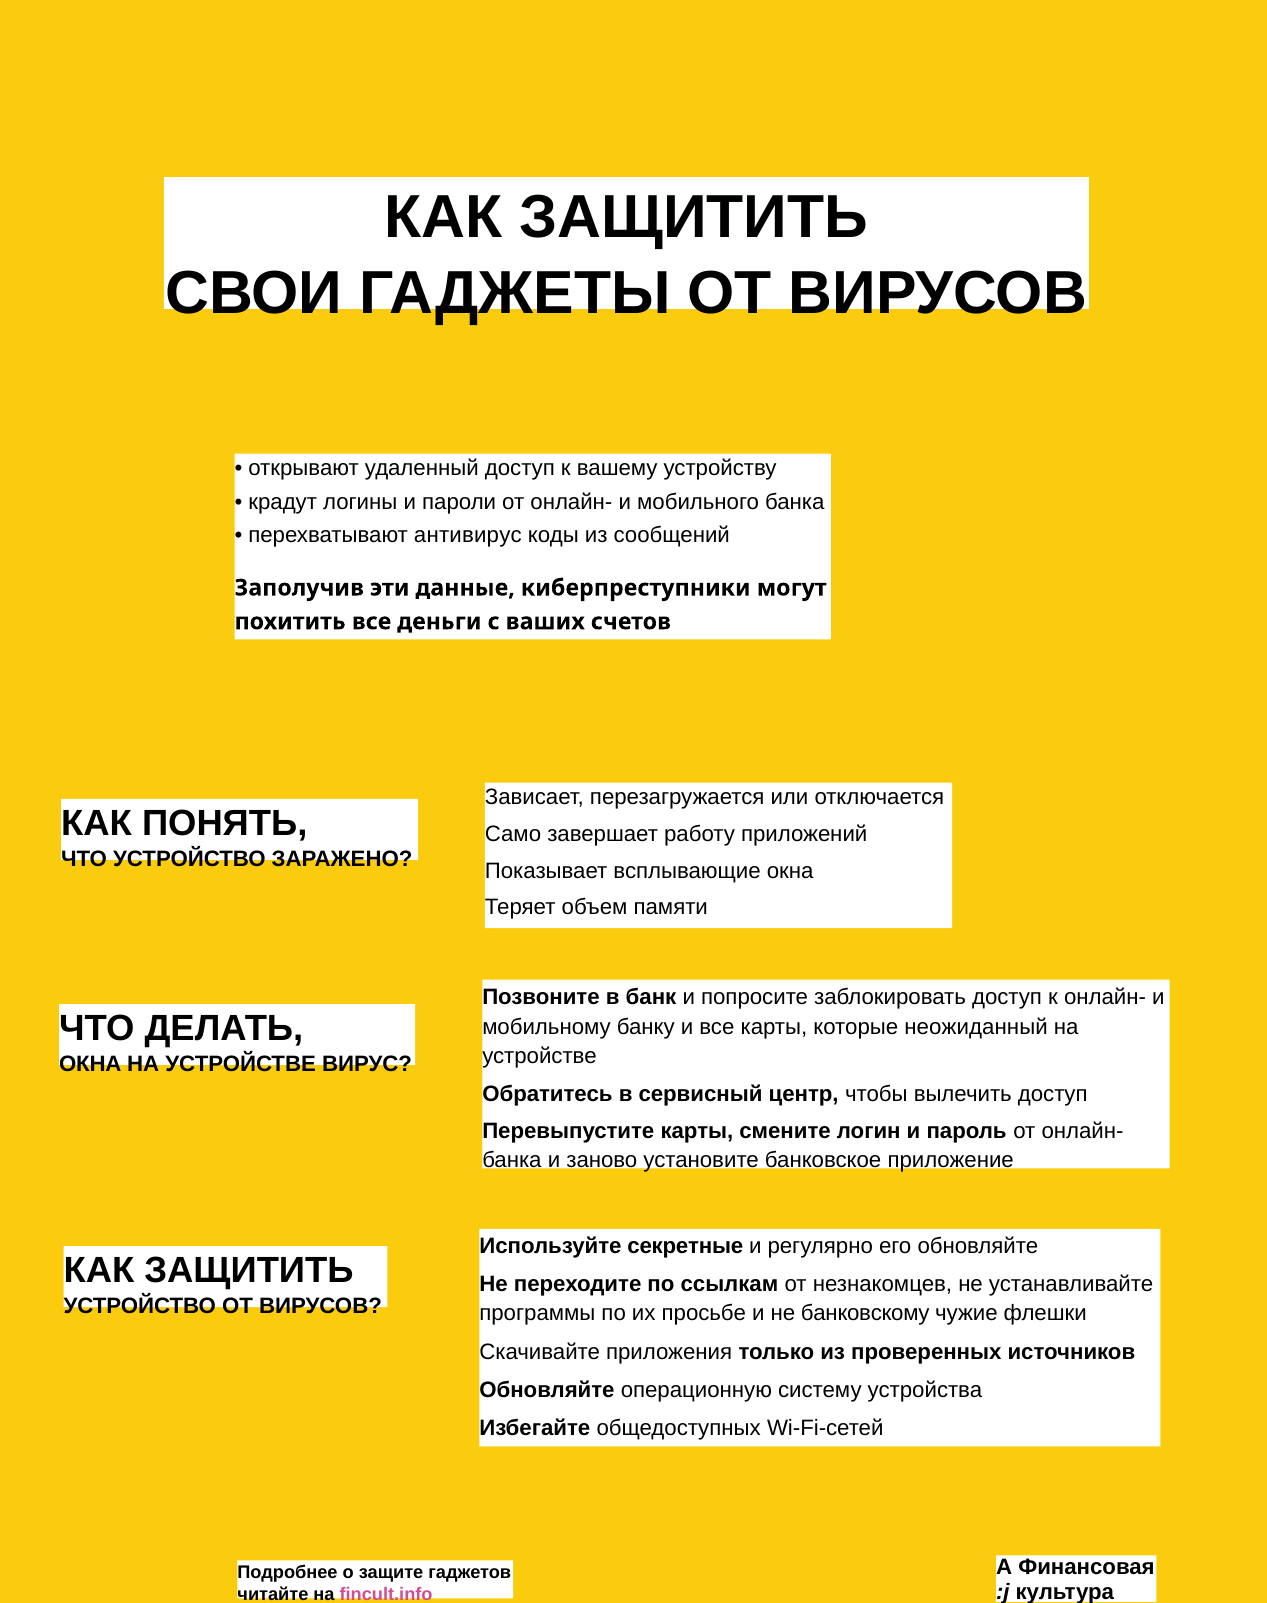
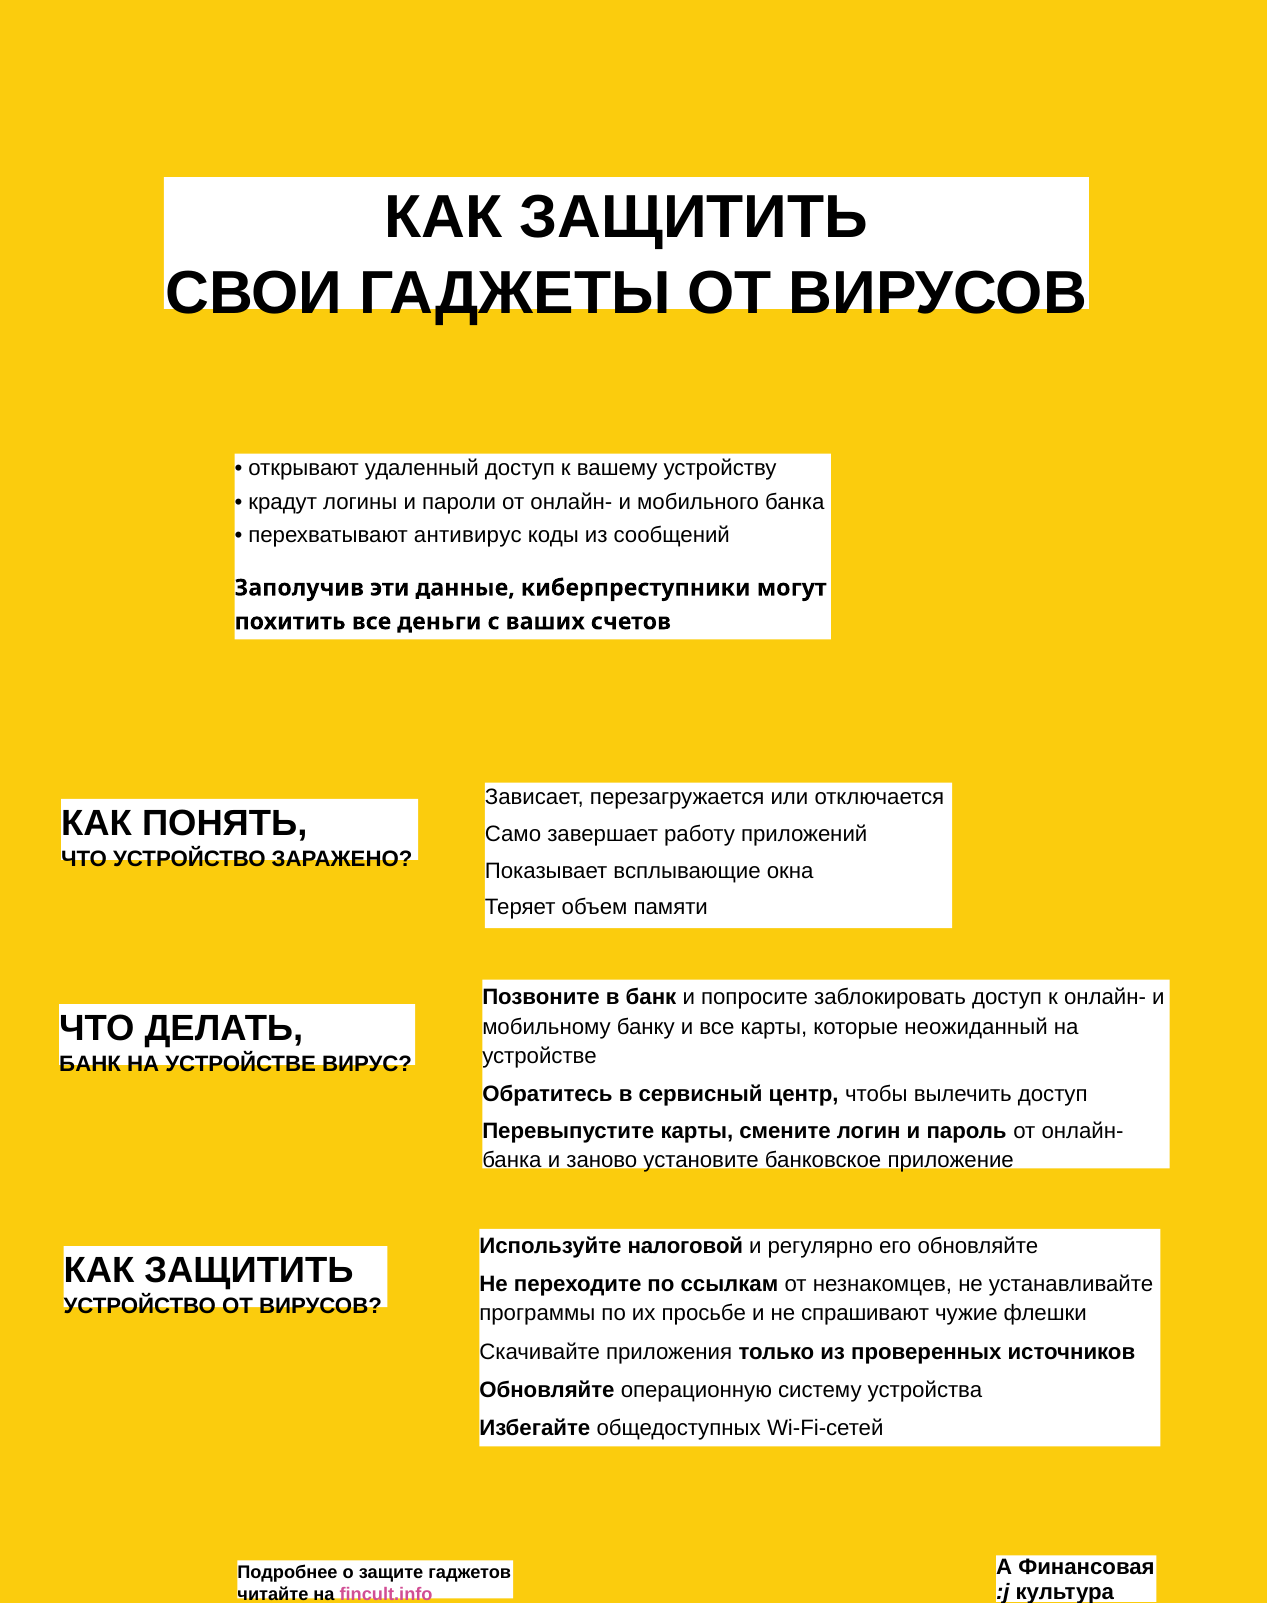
ОКНА at (90, 1064): ОКНА -> БАНК
секретные: секретные -> налоговой
банковскому: банковскому -> спрашивают
